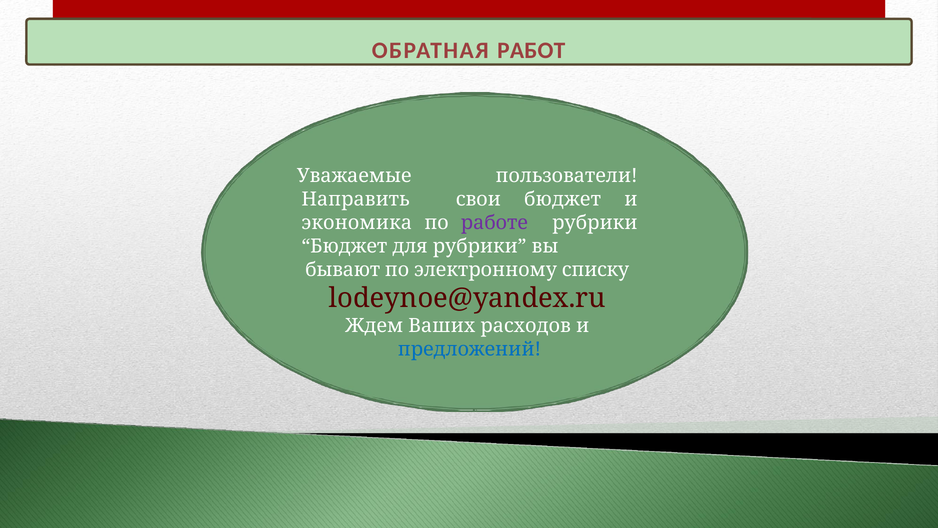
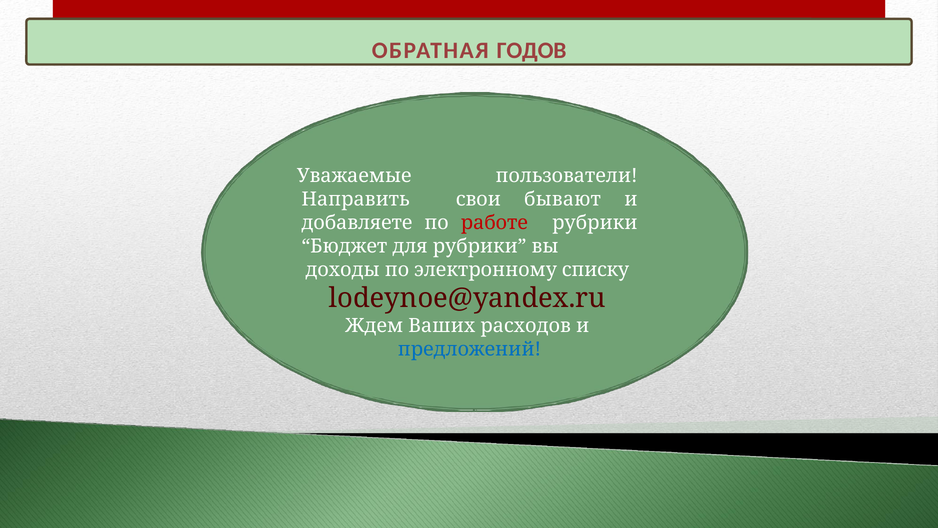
РАБОТ: РАБОТ -> ГОДОВ
свои бюджет: бюджет -> бывают
экономика: экономика -> добавляете
работе colour: purple -> red
бывают: бывают -> доходы
